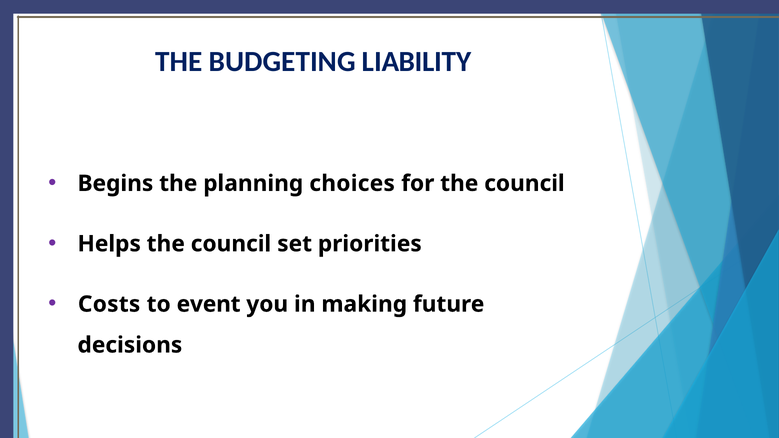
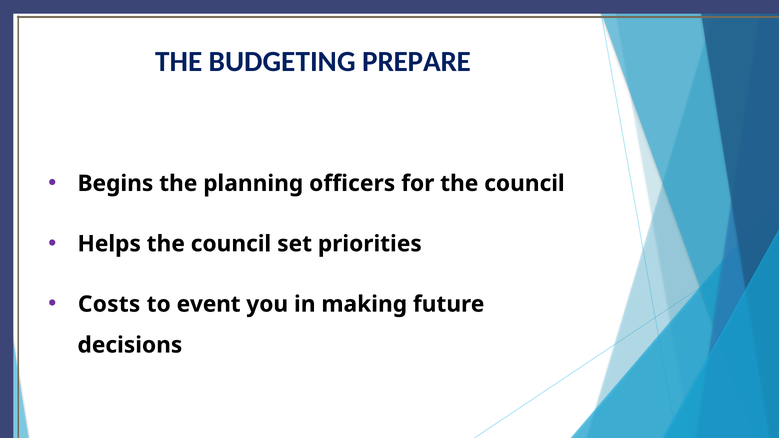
LIABILITY: LIABILITY -> PREPARE
choices: choices -> officers
